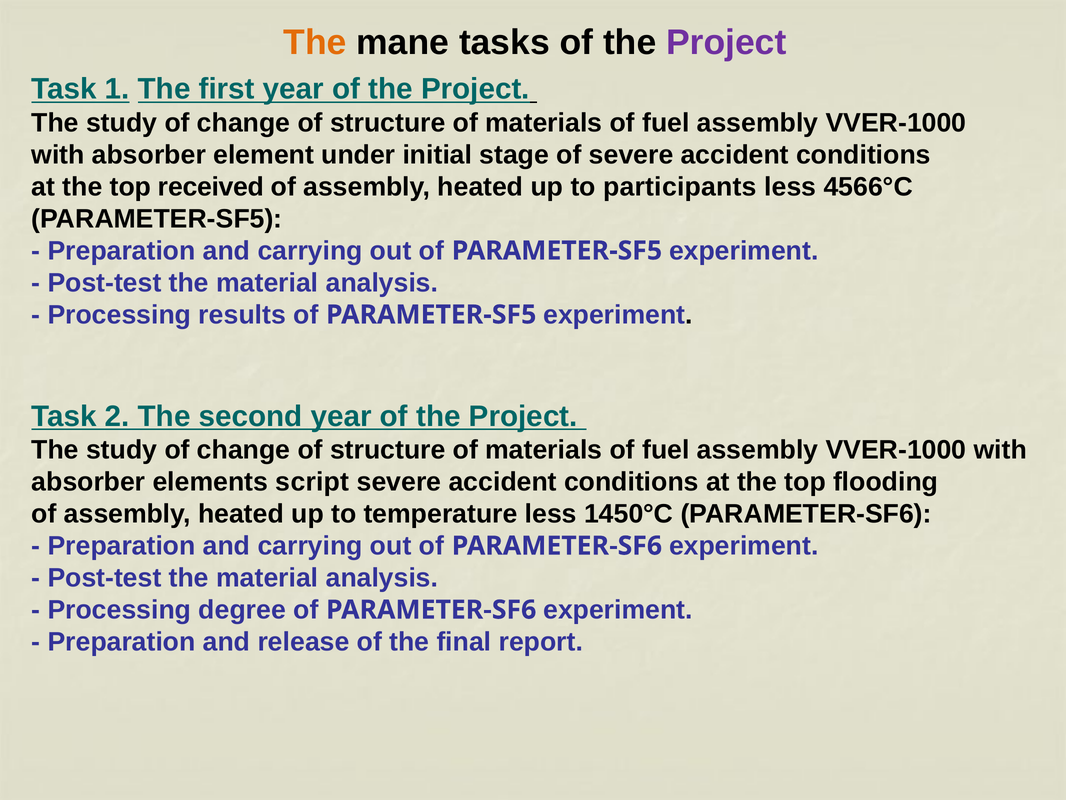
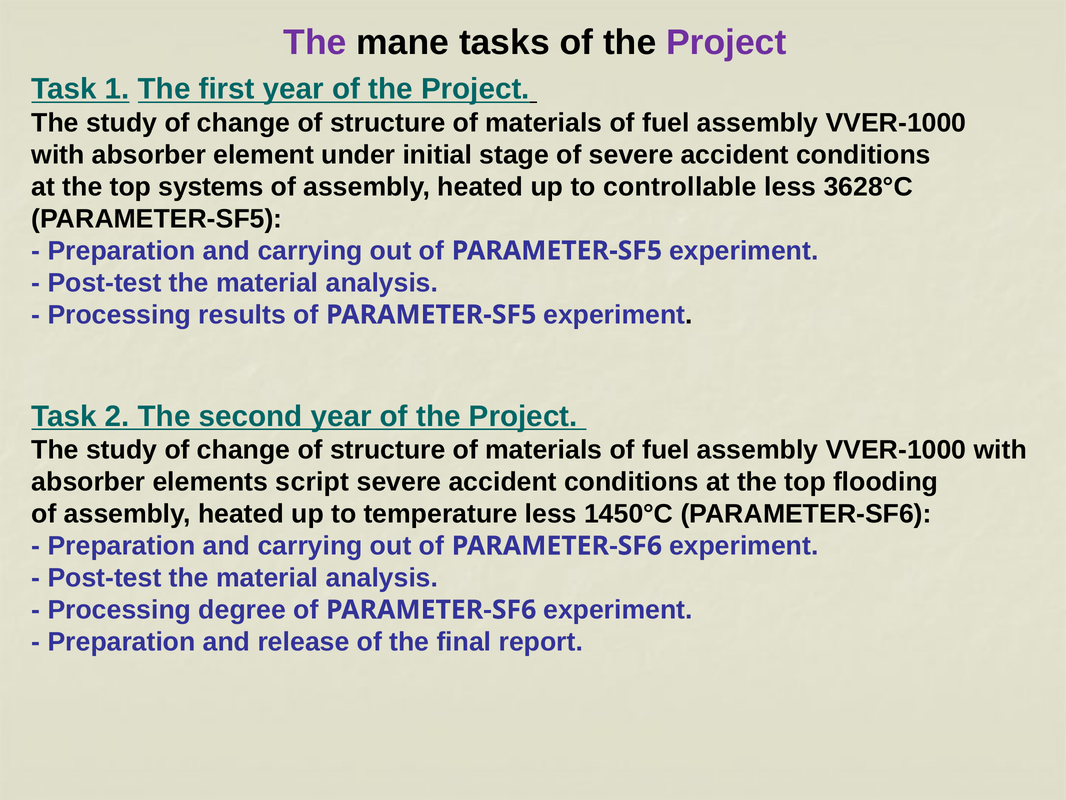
The at (315, 43) colour: orange -> purple
received: received -> systems
participants: participants -> controllable
4566°С: 4566°С -> 3628°С
